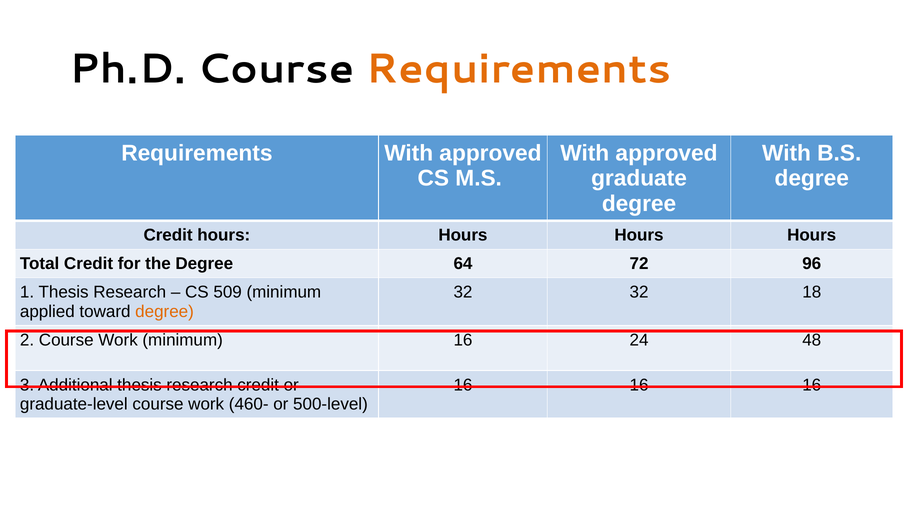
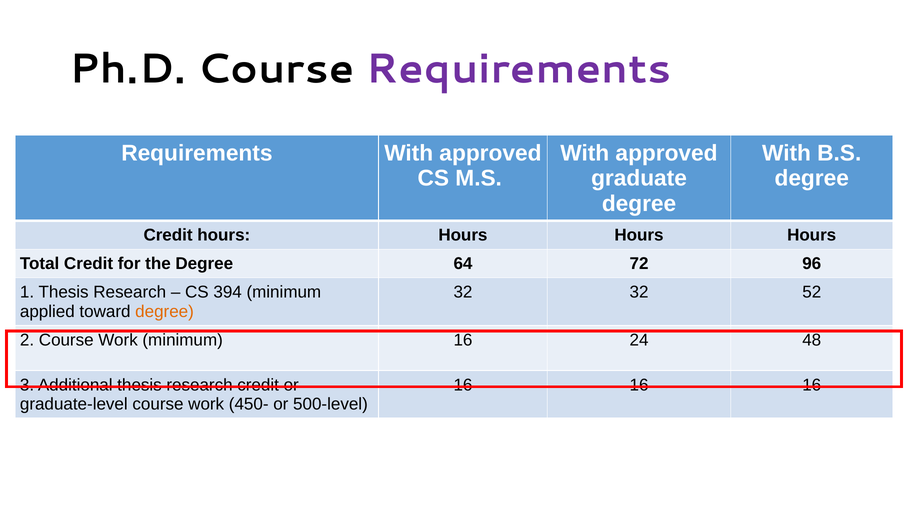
Requirements at (519, 69) colour: orange -> purple
509: 509 -> 394
18: 18 -> 52
460-: 460- -> 450-
